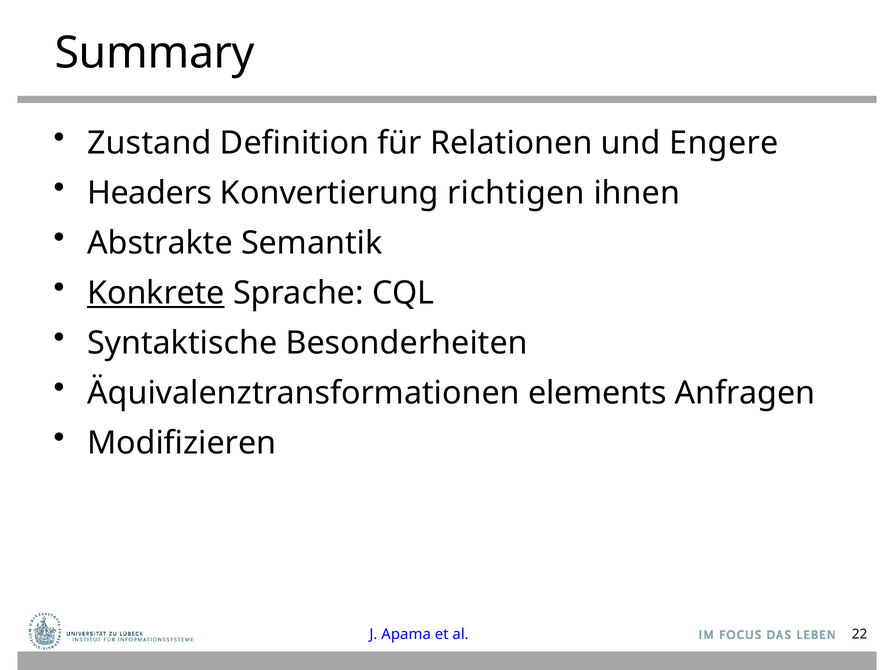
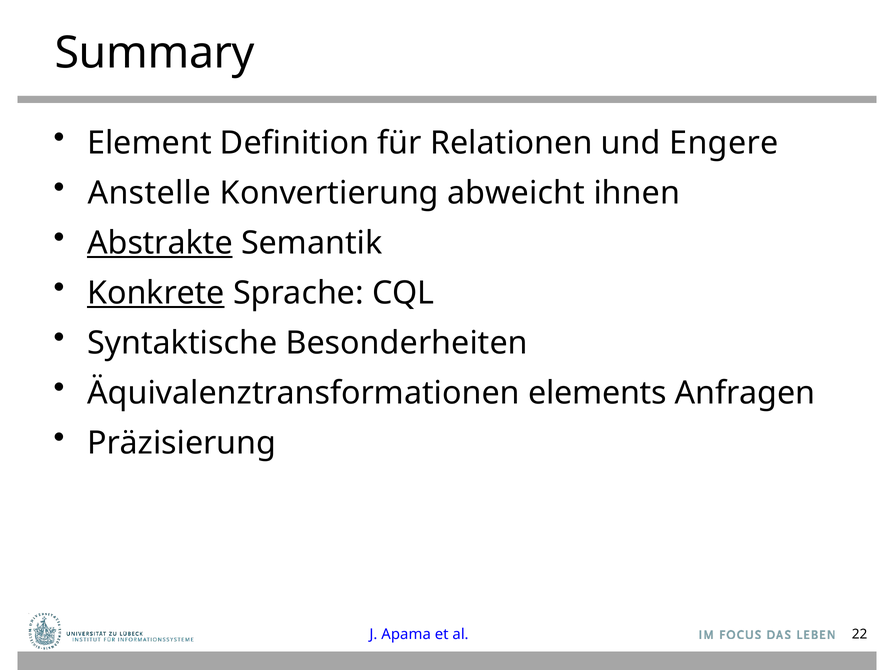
Zustand: Zustand -> Element
Headers: Headers -> Anstelle
richtigen: richtigen -> abweicht
Abstrakte underline: none -> present
Modifizieren: Modifizieren -> Präzisierung
